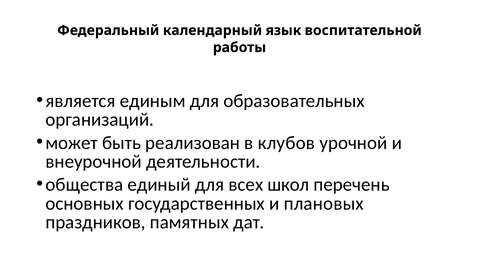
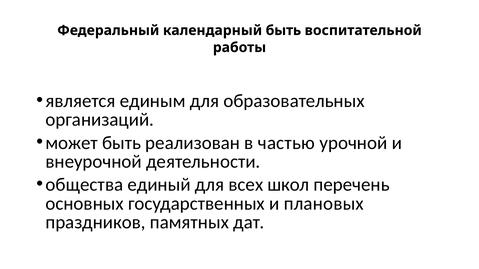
календарный язык: язык -> быть
клубов: клубов -> частью
